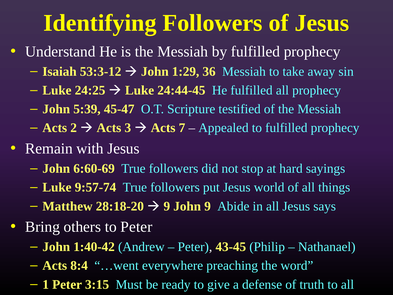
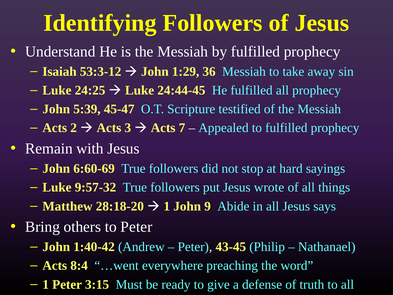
9:57-74: 9:57-74 -> 9:57-32
world: world -> wrote
9 at (167, 206): 9 -> 1
